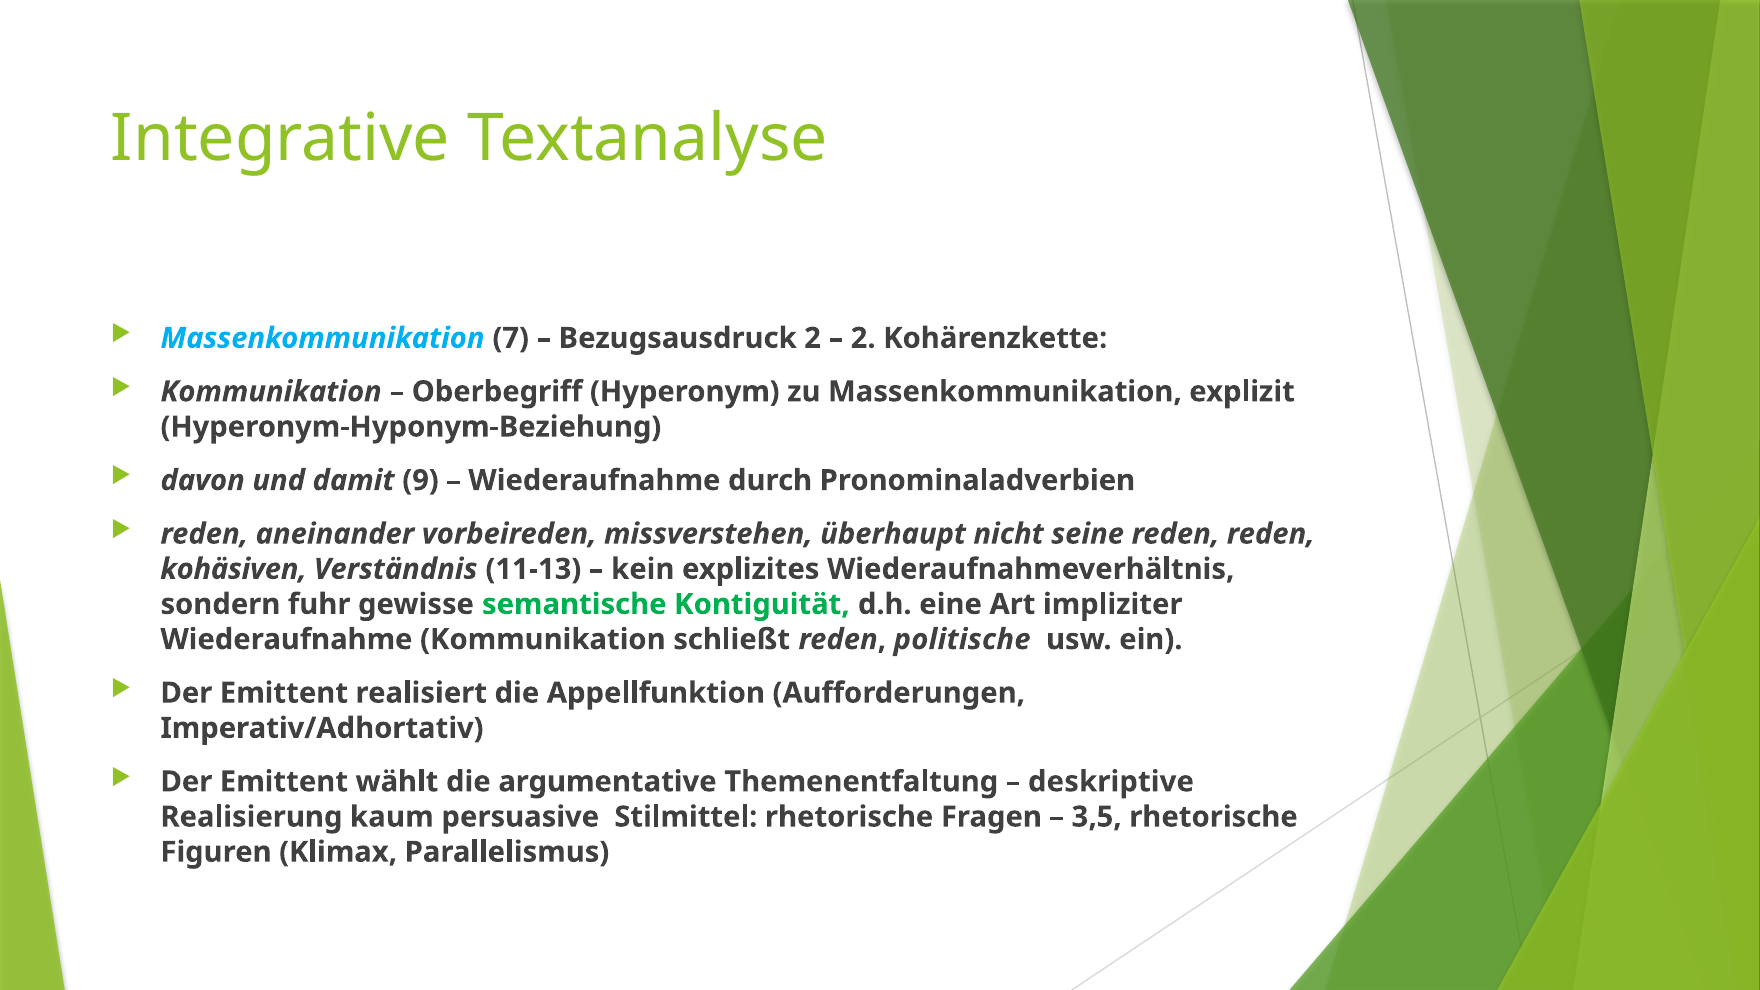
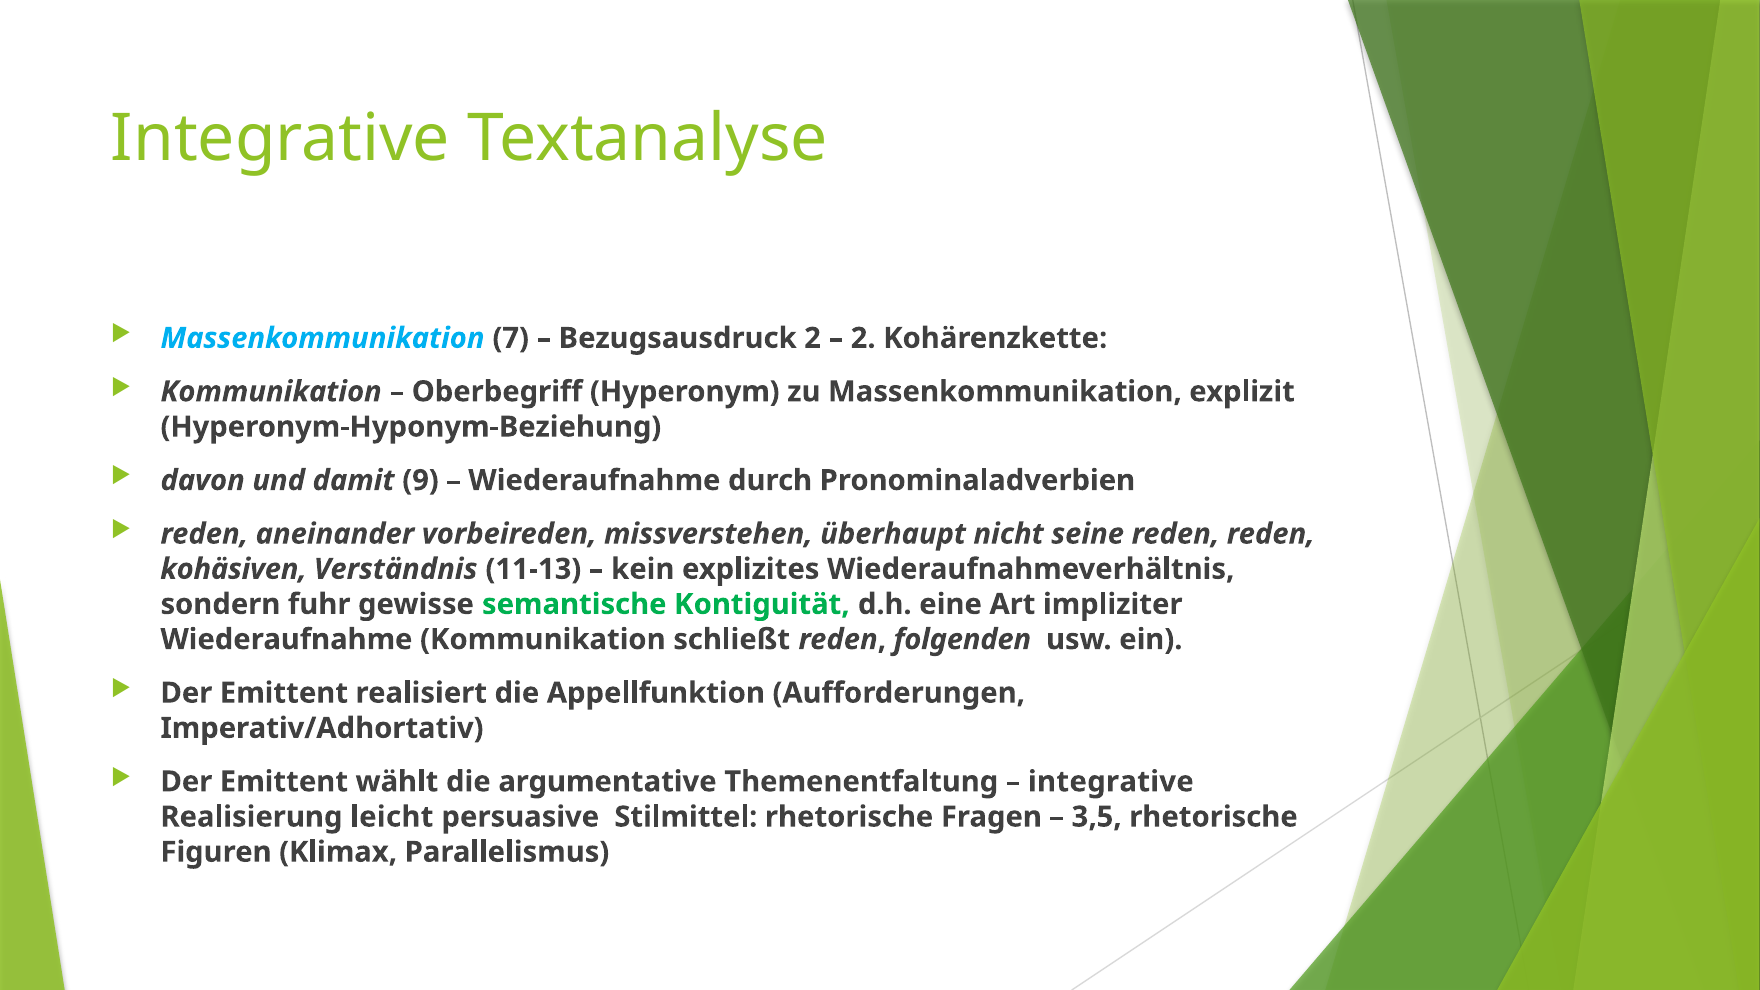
politische: politische -> folgenden
deskriptive at (1111, 782): deskriptive -> integrative
kaum: kaum -> leicht
